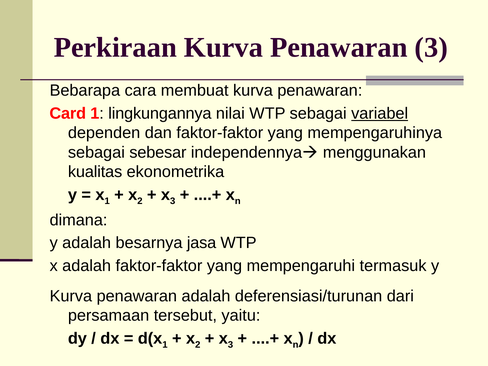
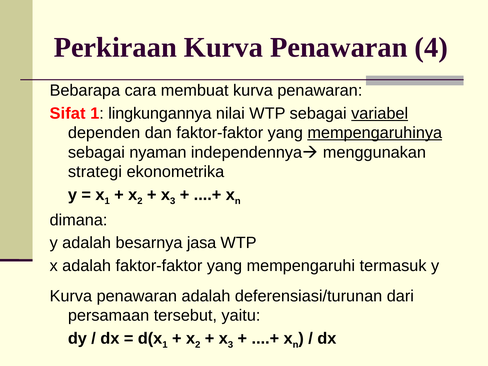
Penawaran 3: 3 -> 4
Card: Card -> Sifat
mempengaruhinya underline: none -> present
sebesar: sebesar -> nyaman
kualitas: kualitas -> strategi
